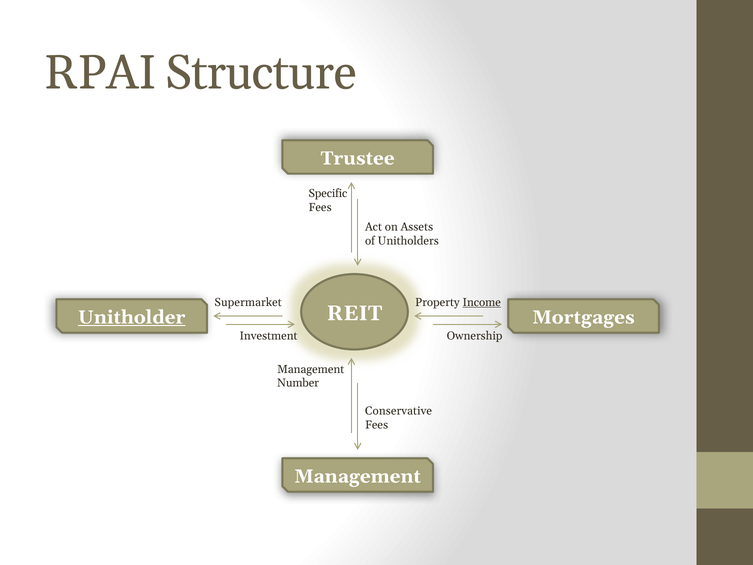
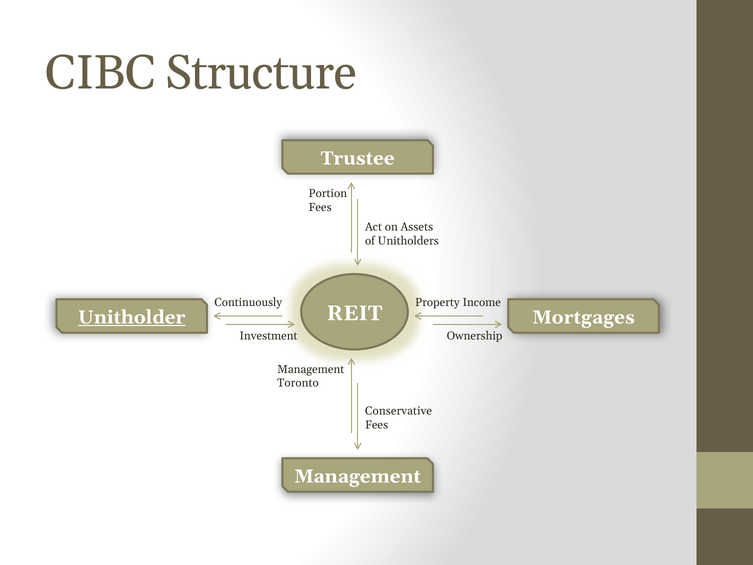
RPAI: RPAI -> CIBC
Specific: Specific -> Portion
Supermarket: Supermarket -> Continuously
Income underline: present -> none
Number: Number -> Toronto
